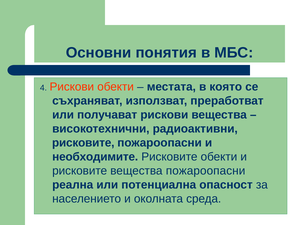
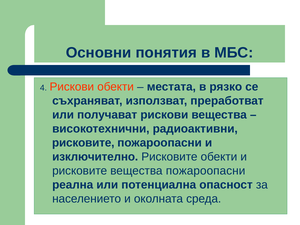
която: която -> рязко
необходимите: необходимите -> изключително
